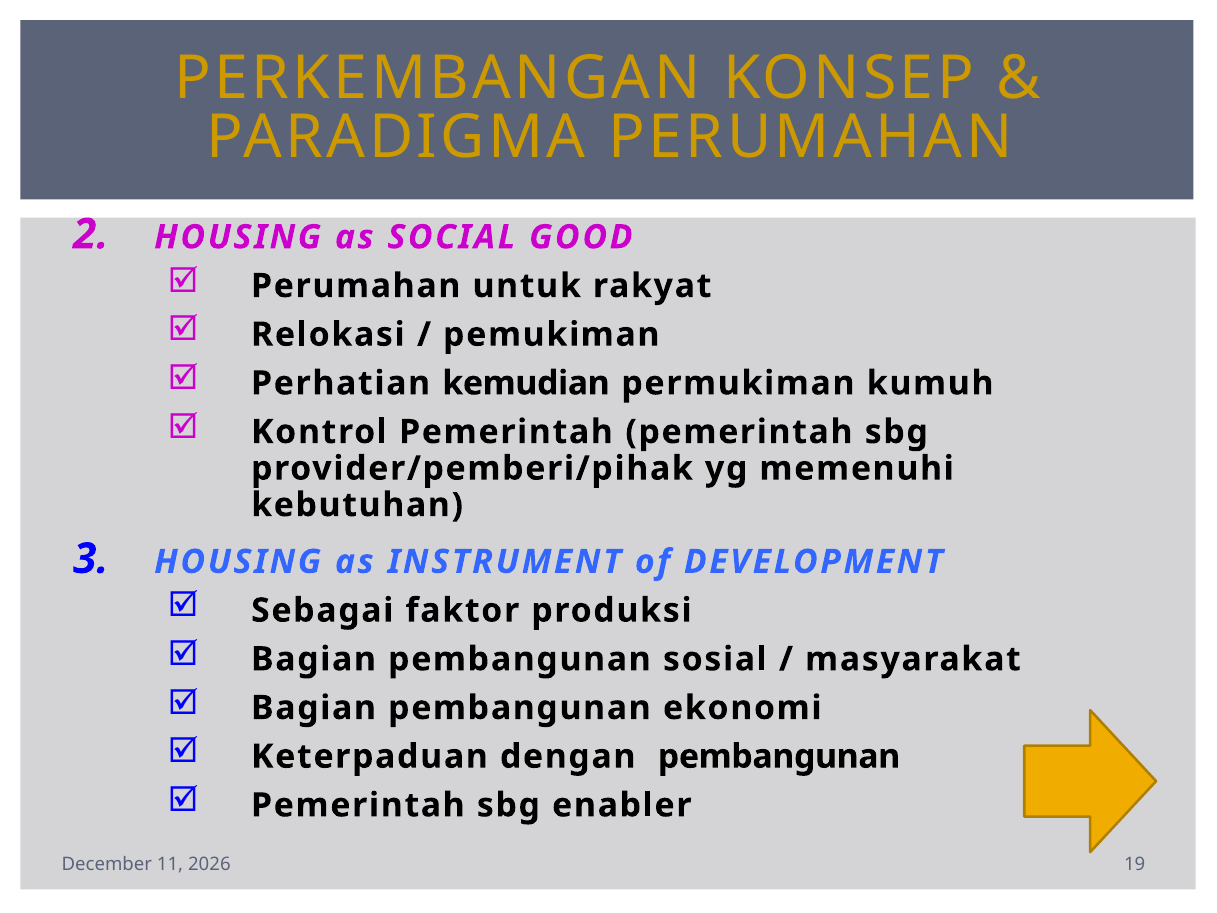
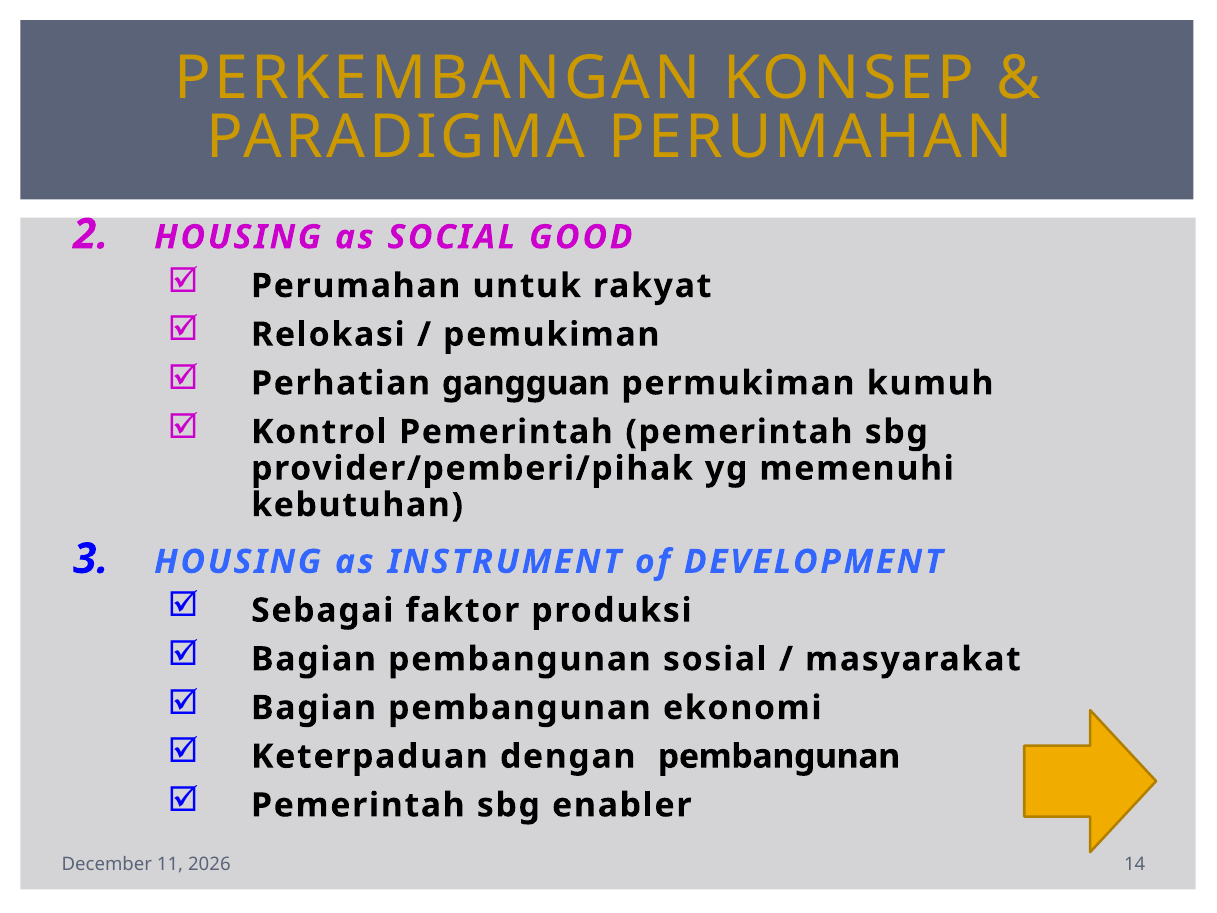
kemudian: kemudian -> gangguan
19: 19 -> 14
